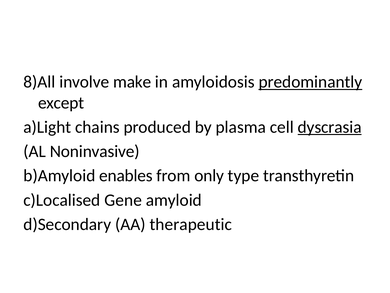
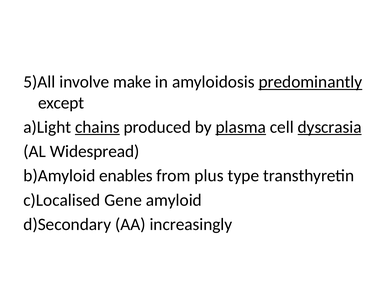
8)All: 8)All -> 5)All
chains underline: none -> present
plasma underline: none -> present
Noninvasive: Noninvasive -> Widespread
only: only -> plus
therapeutic: therapeutic -> increasingly
